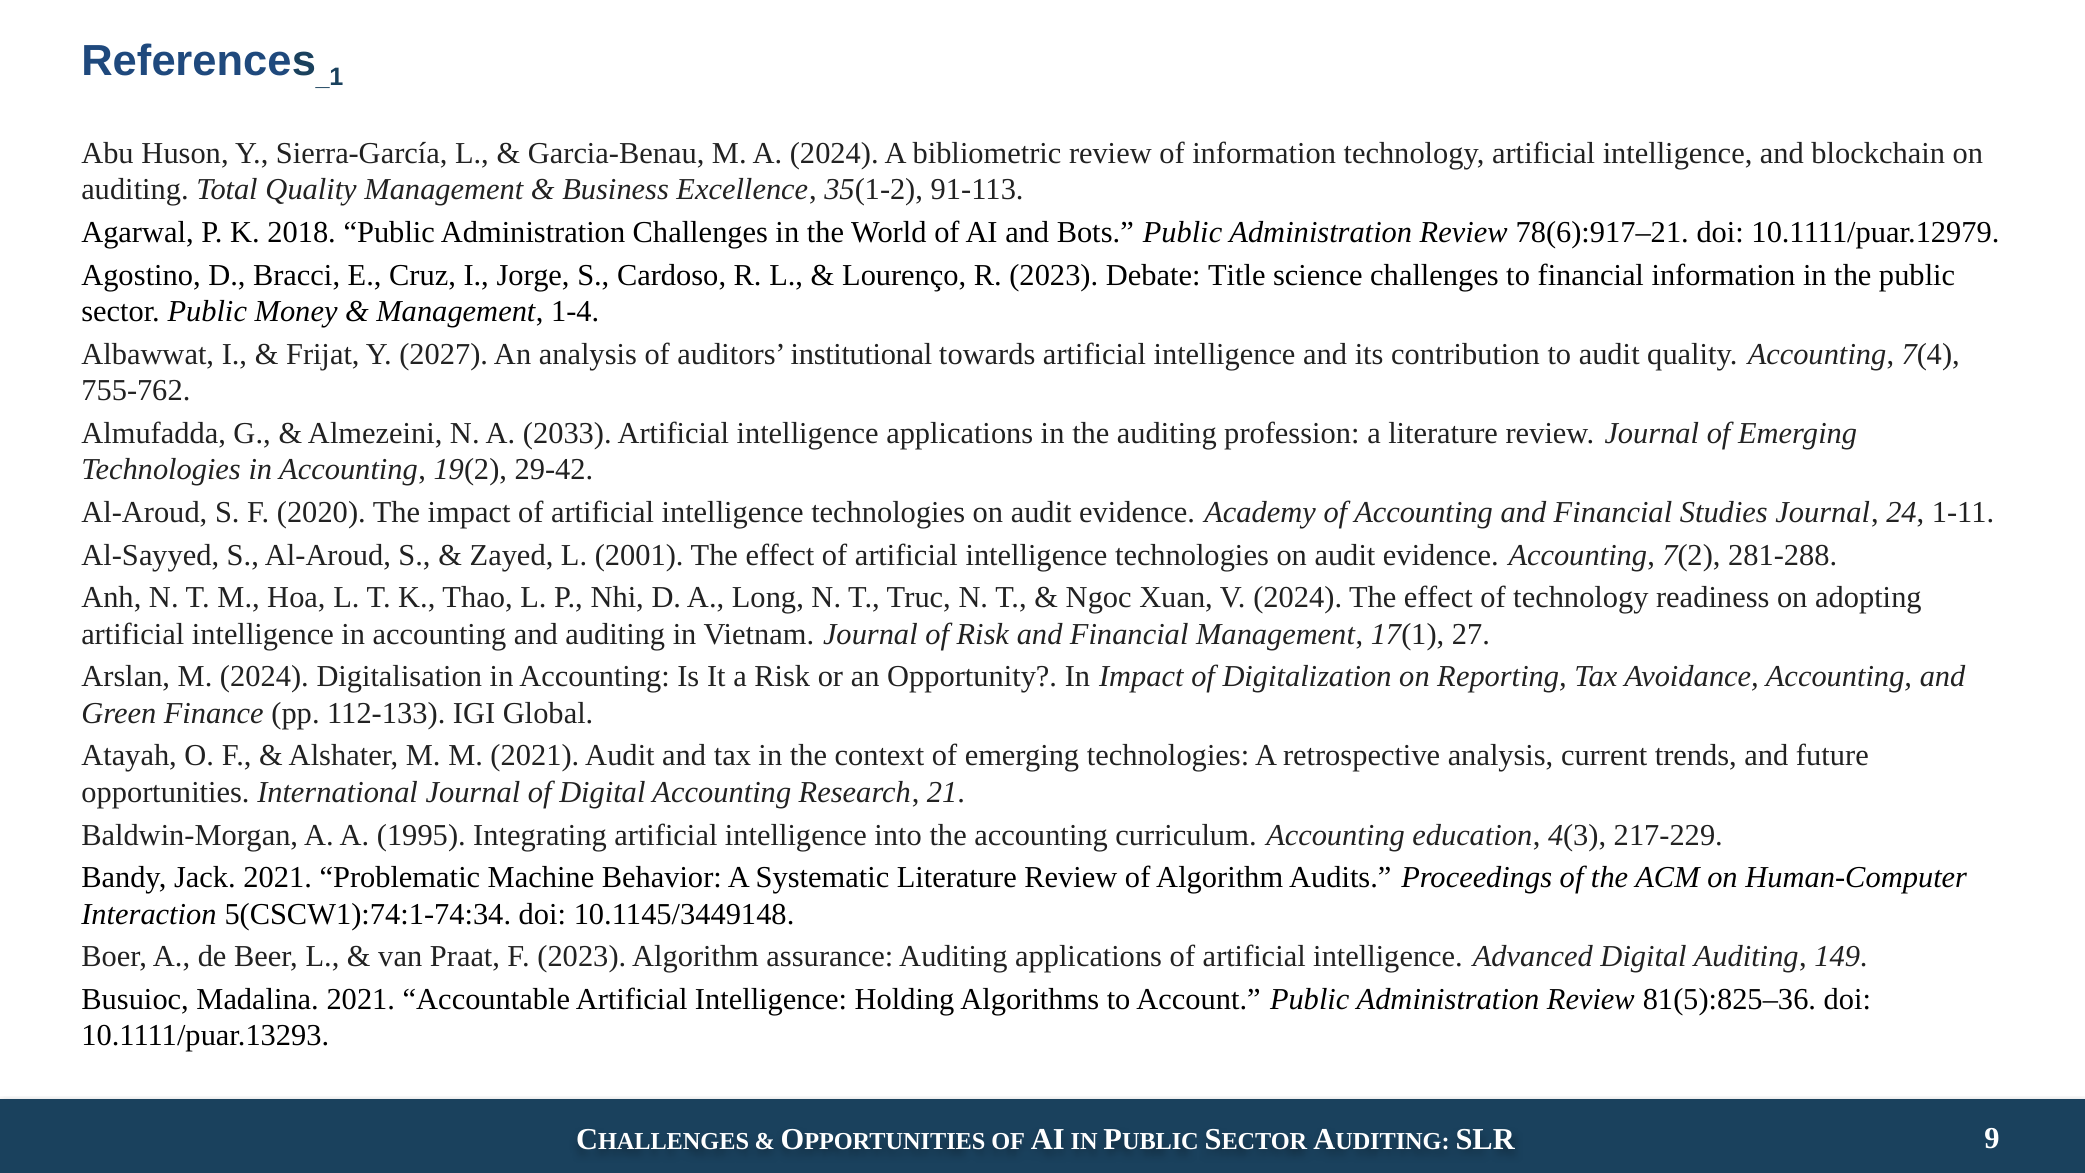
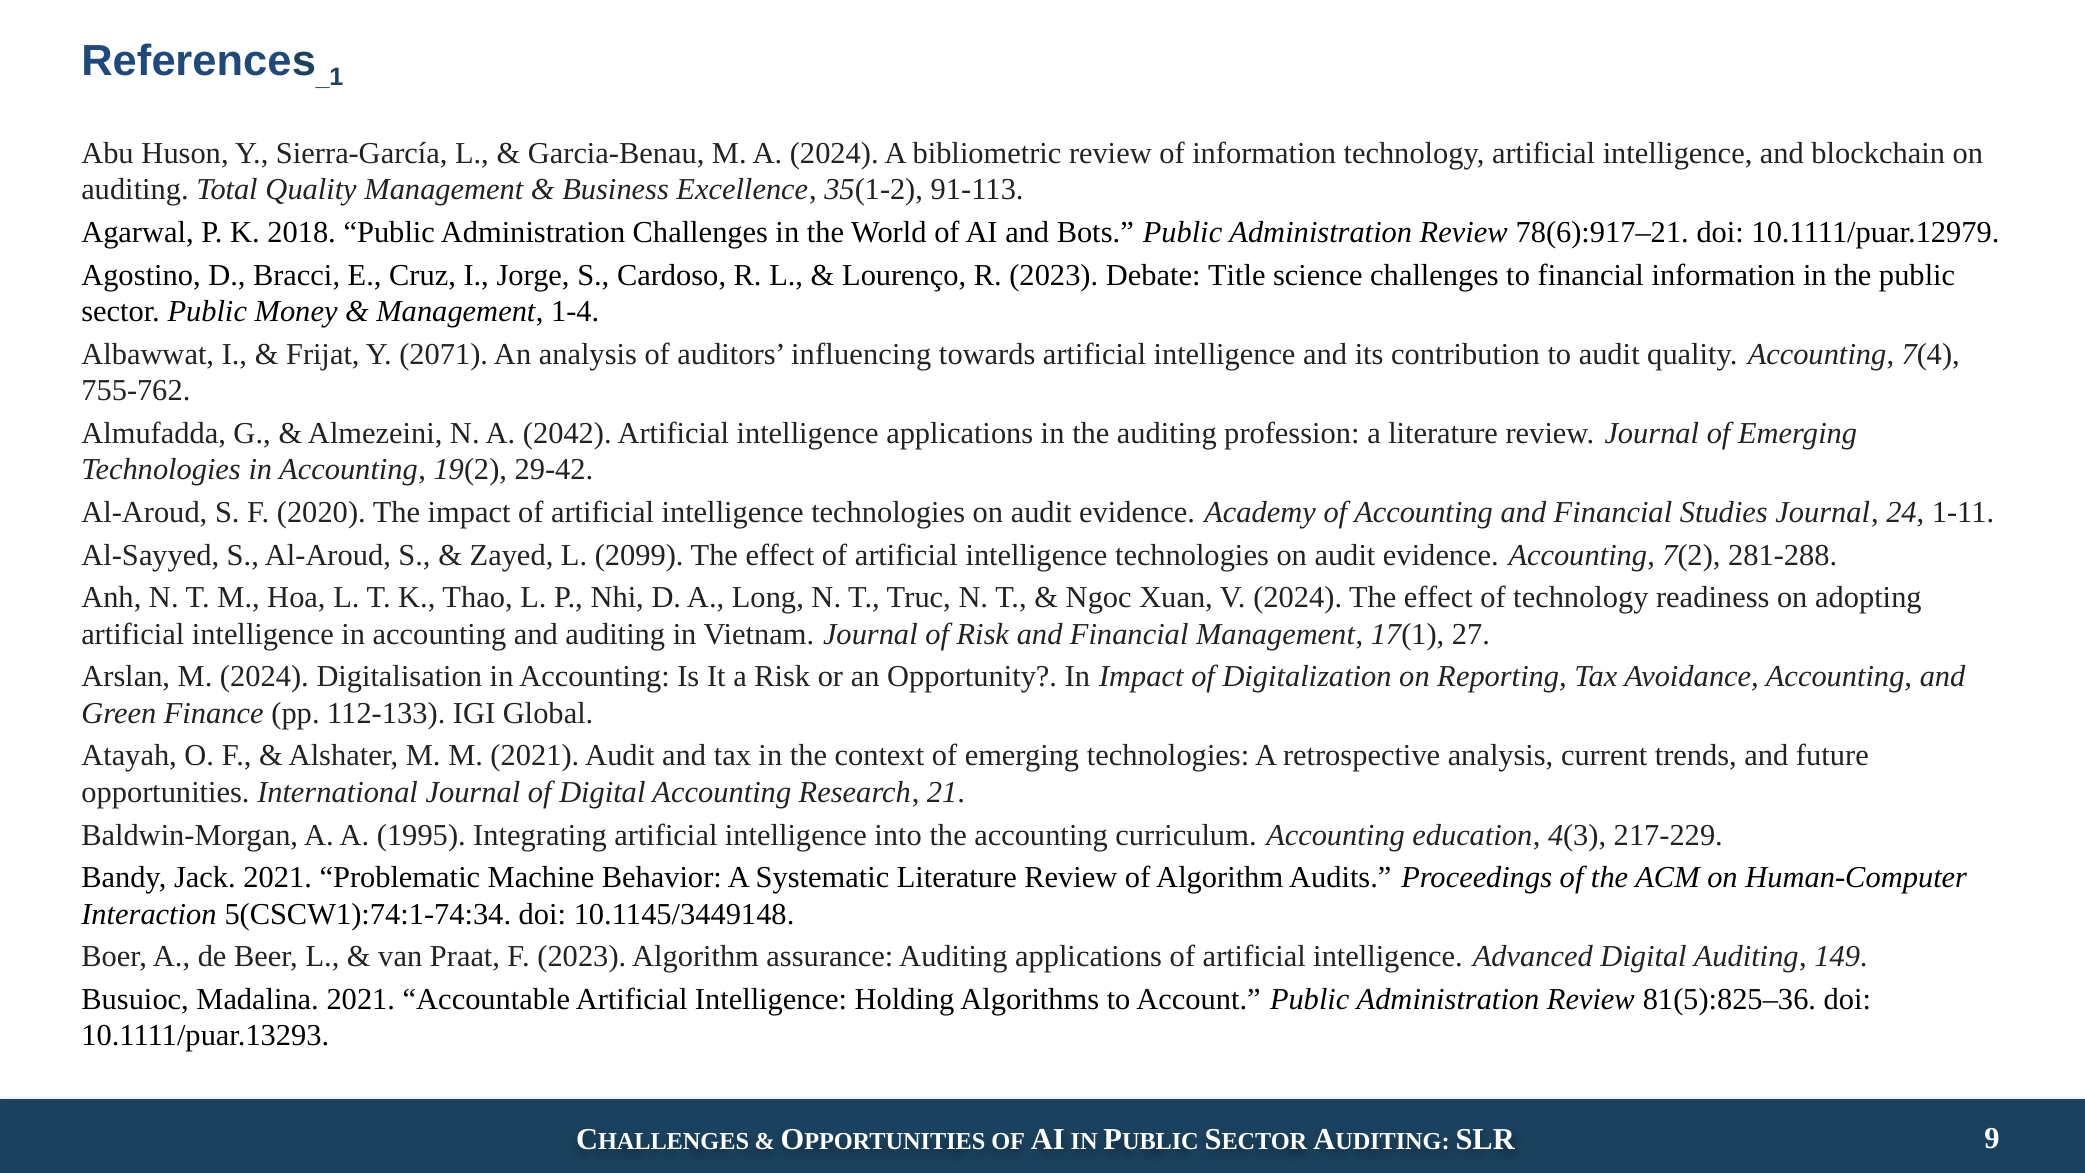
2027: 2027 -> 2071
institutional: institutional -> influencing
2033: 2033 -> 2042
2001: 2001 -> 2099
